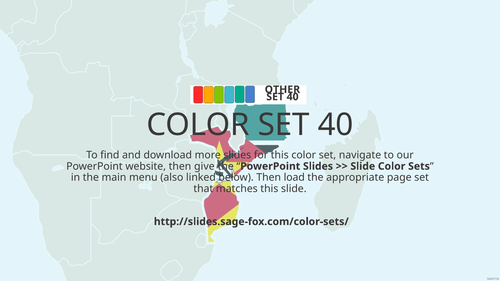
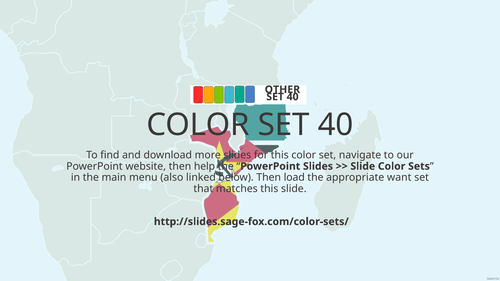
give: give -> help
page: page -> want
